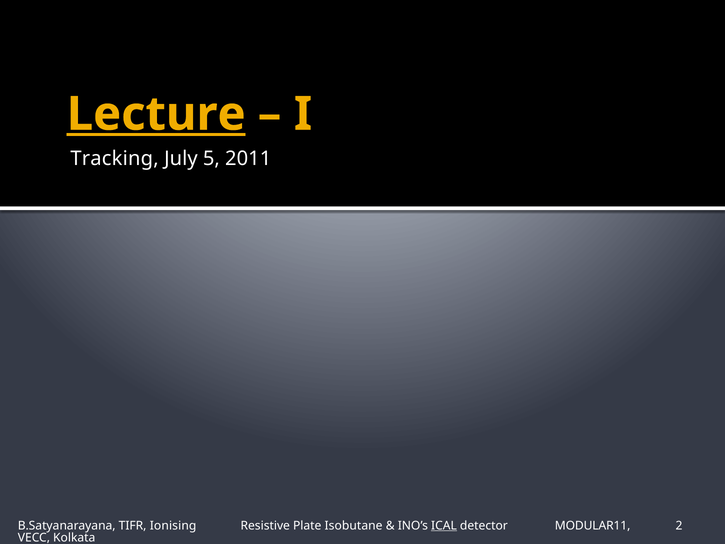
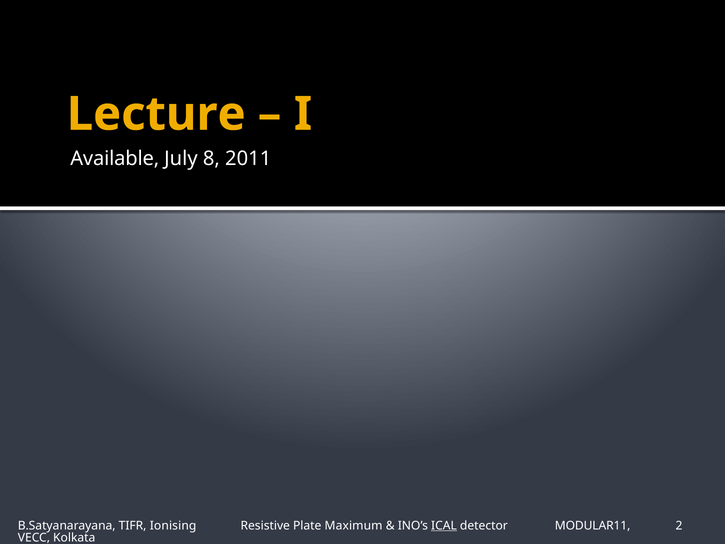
Lecture underline: present -> none
Tracking: Tracking -> Available
5: 5 -> 8
Isobutane: Isobutane -> Maximum
